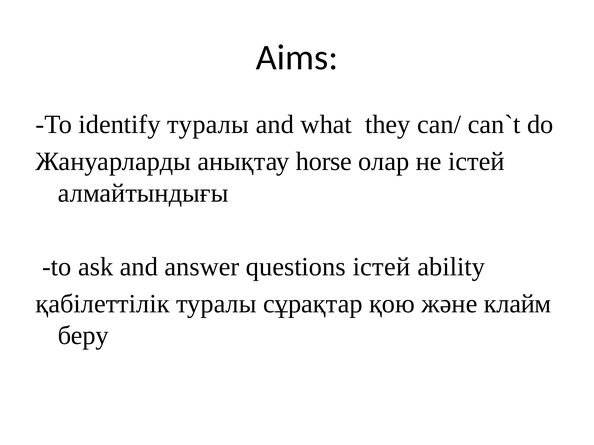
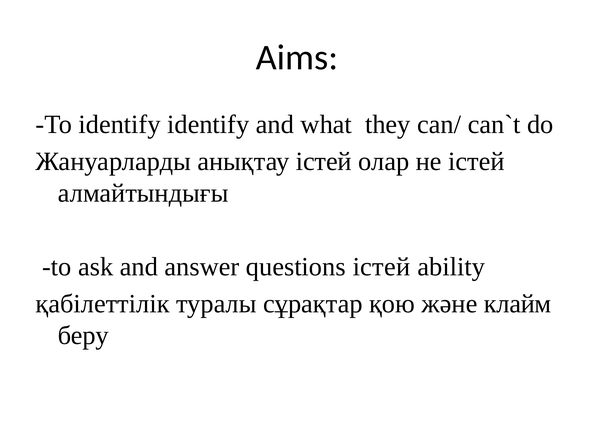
identify туралы: туралы -> identify
анықтау horse: horse -> істей
